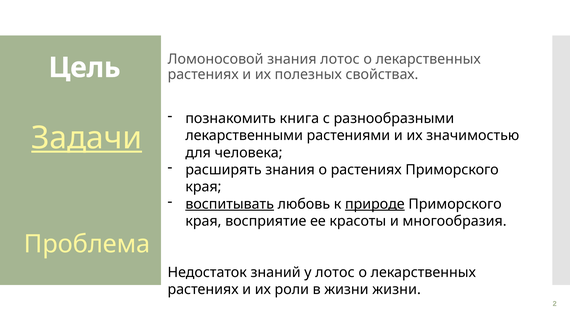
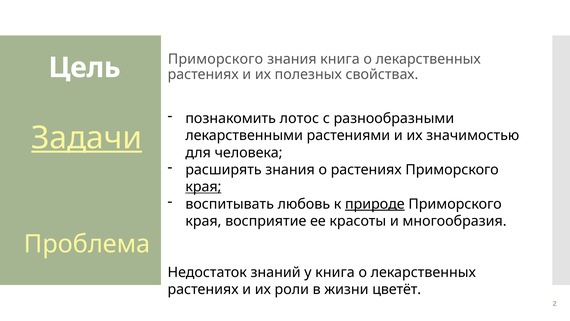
Ломоносовой at (216, 59): Ломоносовой -> Приморского
знания лотос: лотос -> книга
книга: книга -> лотос
края at (203, 187) underline: none -> present
воспитывать underline: present -> none
у лотос: лотос -> книга
жизни жизни: жизни -> цветёт
